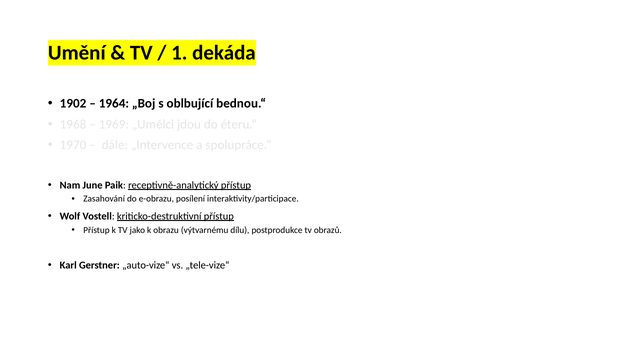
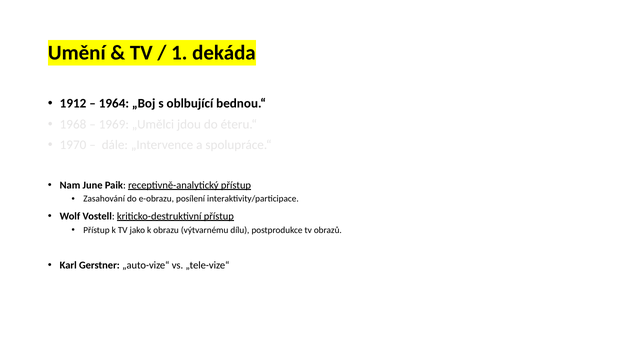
1902: 1902 -> 1912
